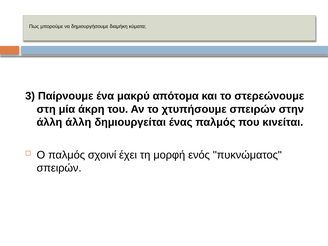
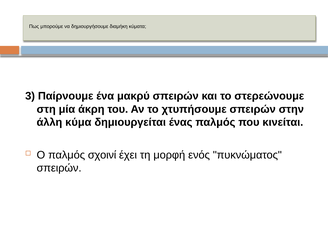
μακρύ απότομα: απότομα -> σπειρών
άλλη άλλη: άλλη -> κύμα
